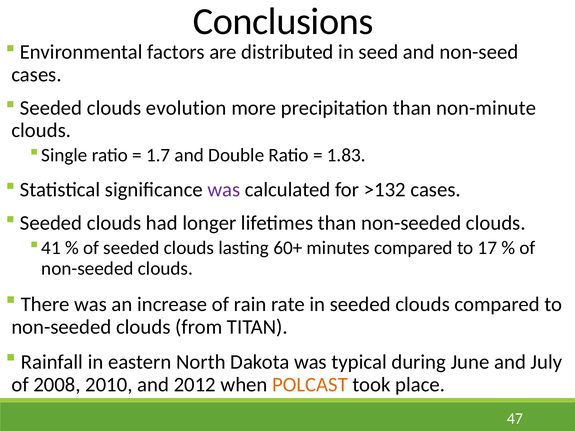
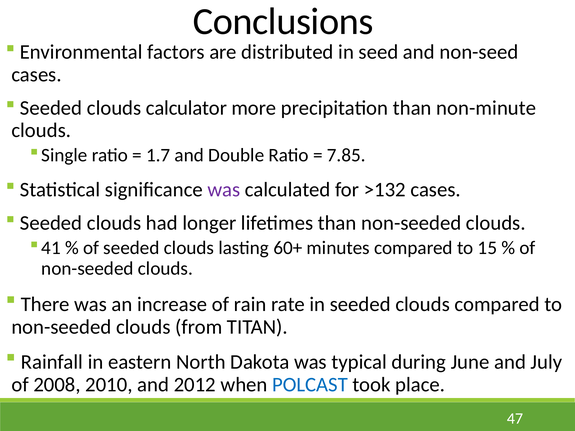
evolution: evolution -> calculator
1.83: 1.83 -> 7.85
17: 17 -> 15
POLCAST colour: orange -> blue
